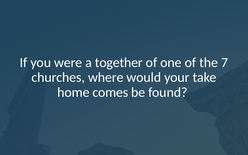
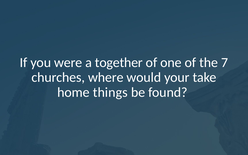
comes: comes -> things
